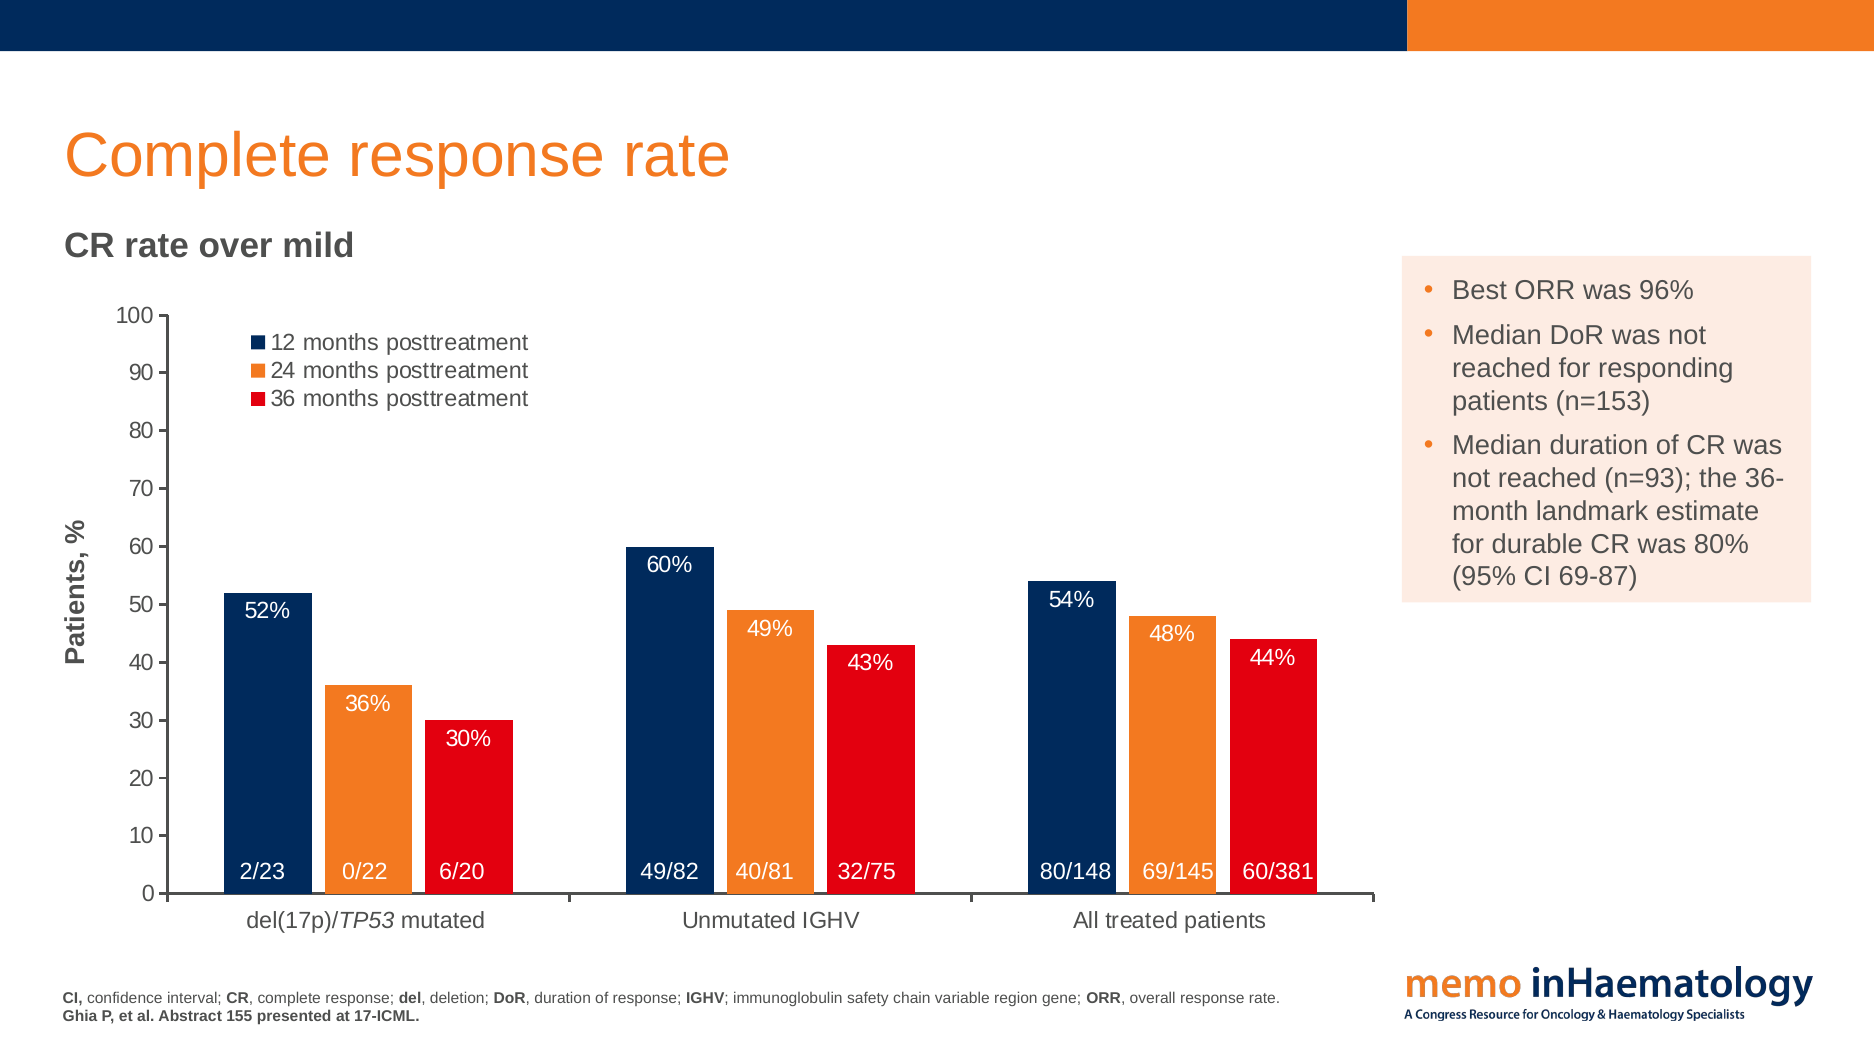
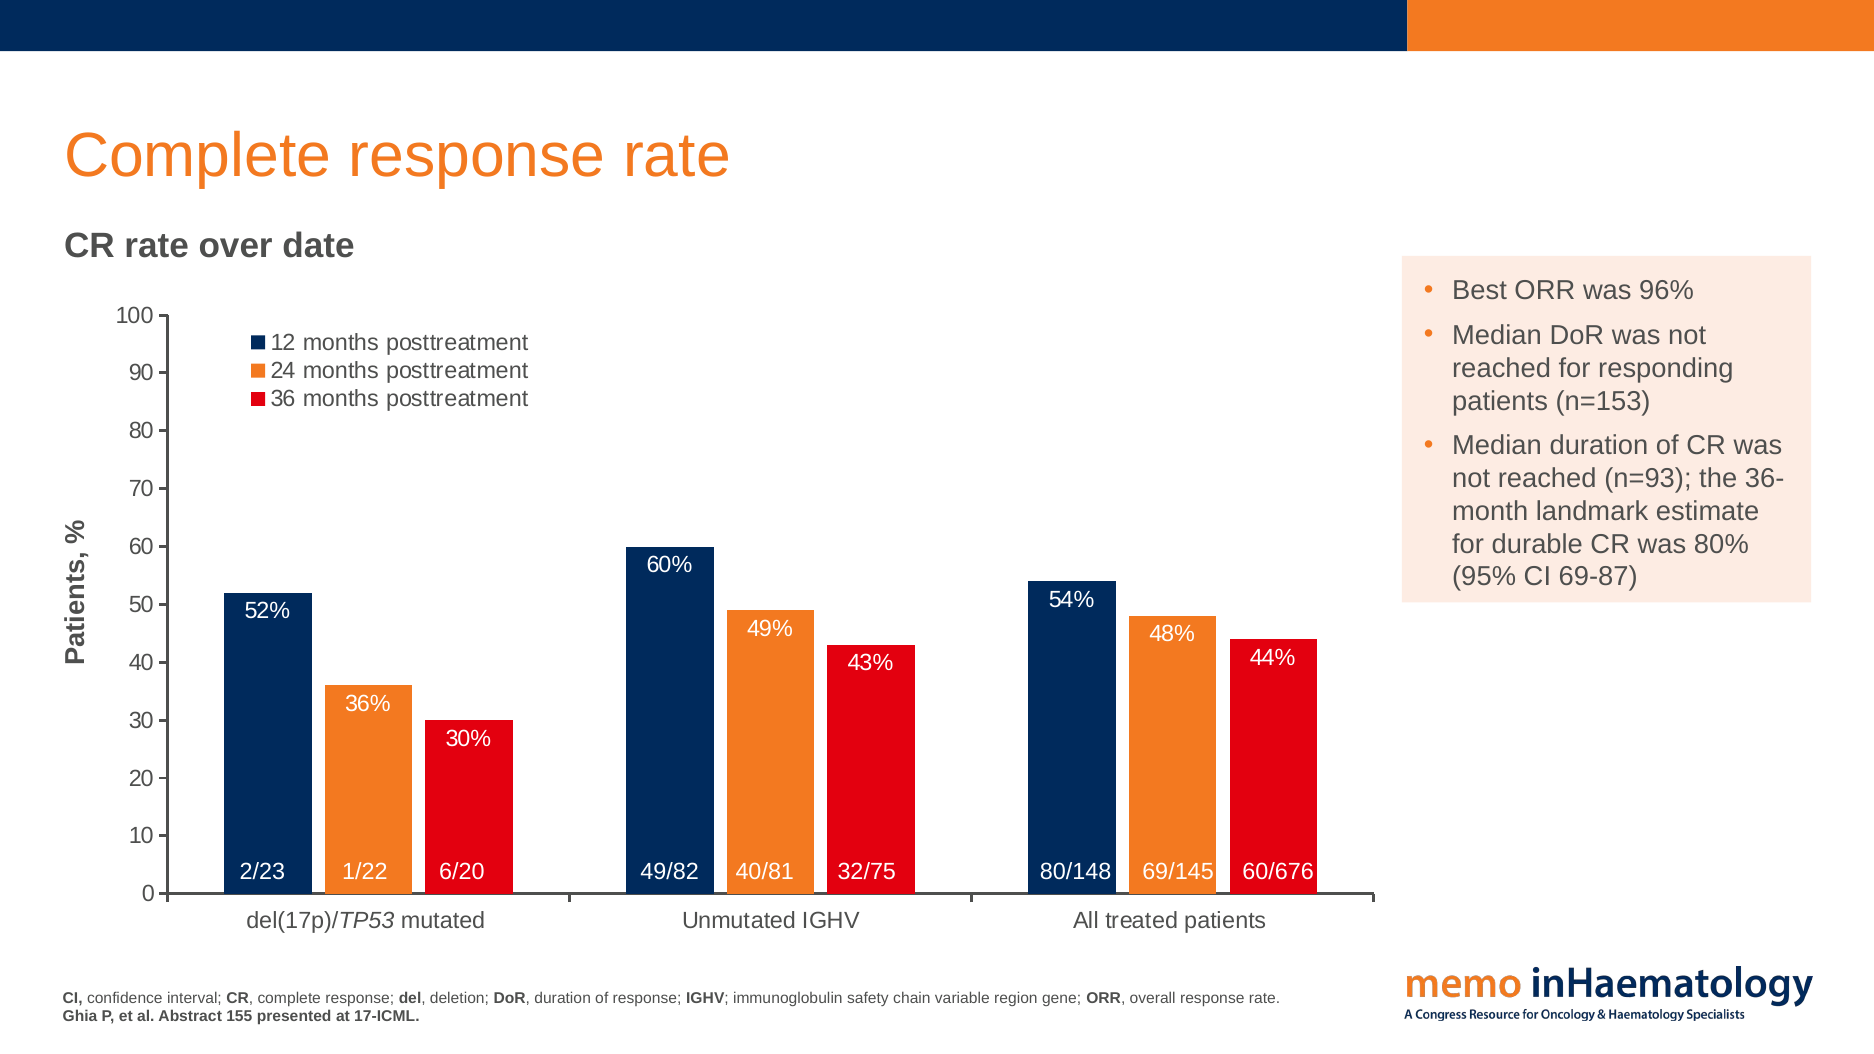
mild: mild -> date
0/22: 0/22 -> 1/22
60/381: 60/381 -> 60/676
